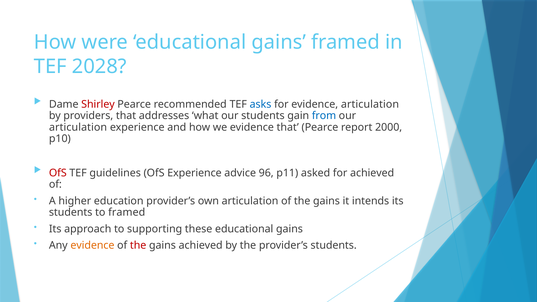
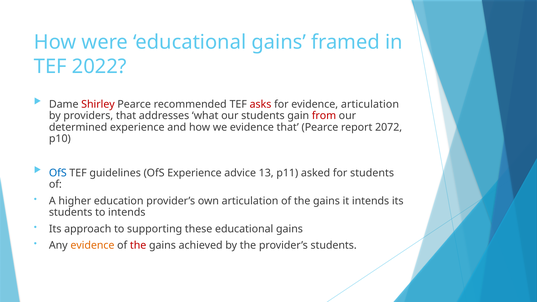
2028: 2028 -> 2022
asks colour: blue -> red
from colour: blue -> red
articulation at (78, 127): articulation -> determined
2000: 2000 -> 2072
OfS at (58, 173) colour: red -> blue
96: 96 -> 13
for achieved: achieved -> students
to framed: framed -> intends
